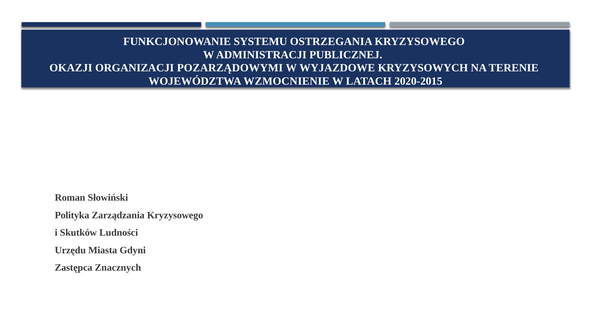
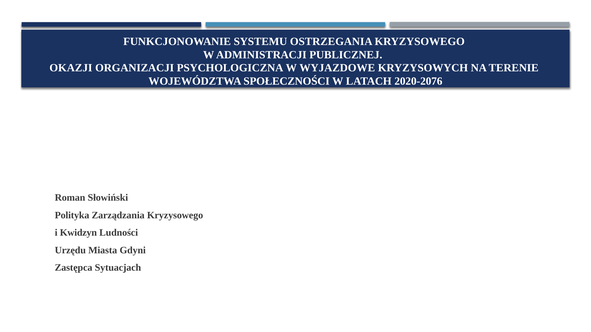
POZARZĄDOWYMI: POZARZĄDOWYMI -> PSYCHOLOGICZNA
WZMOCNIENIE: WZMOCNIENIE -> SPOŁECZNOŚCI
2020-2015: 2020-2015 -> 2020-2076
Skutków: Skutków -> Kwidzyn
Znacznych: Znacznych -> Sytuacjach
